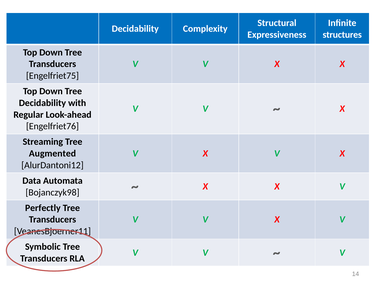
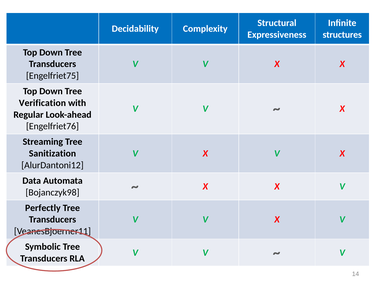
Decidability at (42, 103): Decidability -> Verification
Augmented: Augmented -> Sanitization
